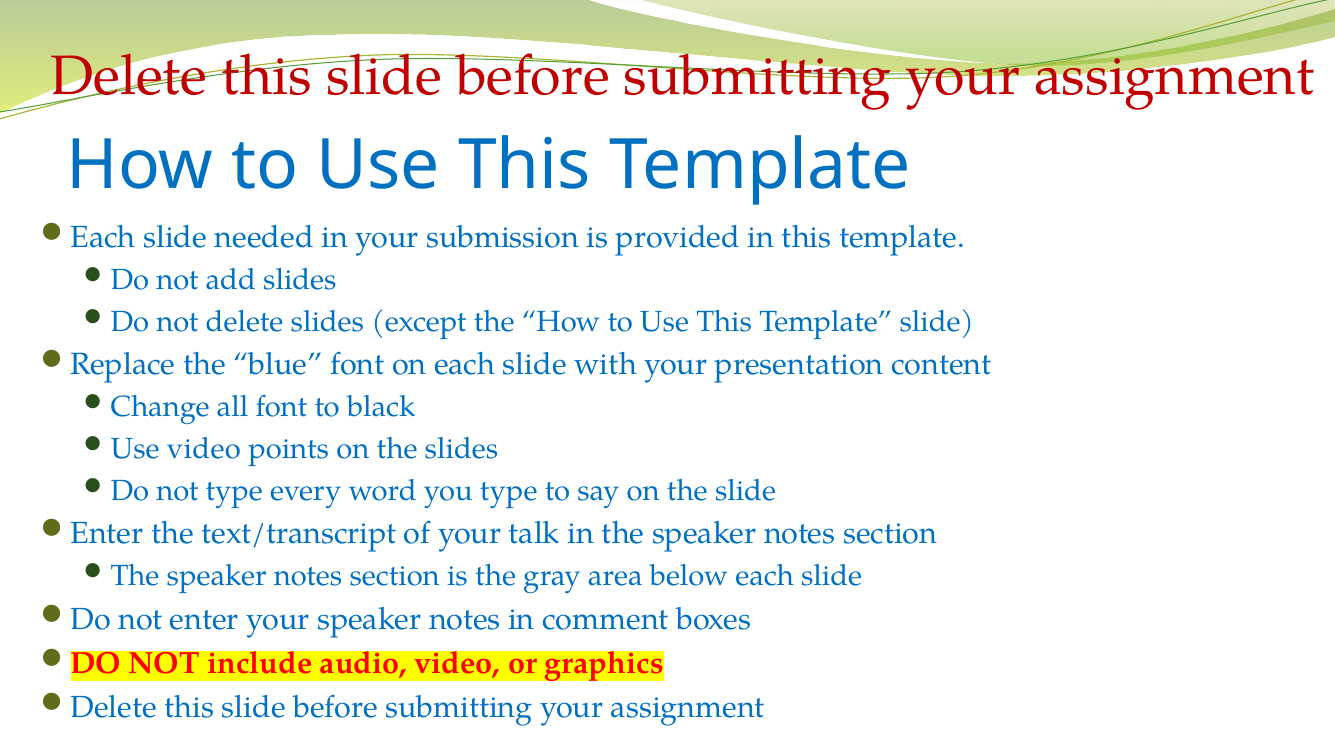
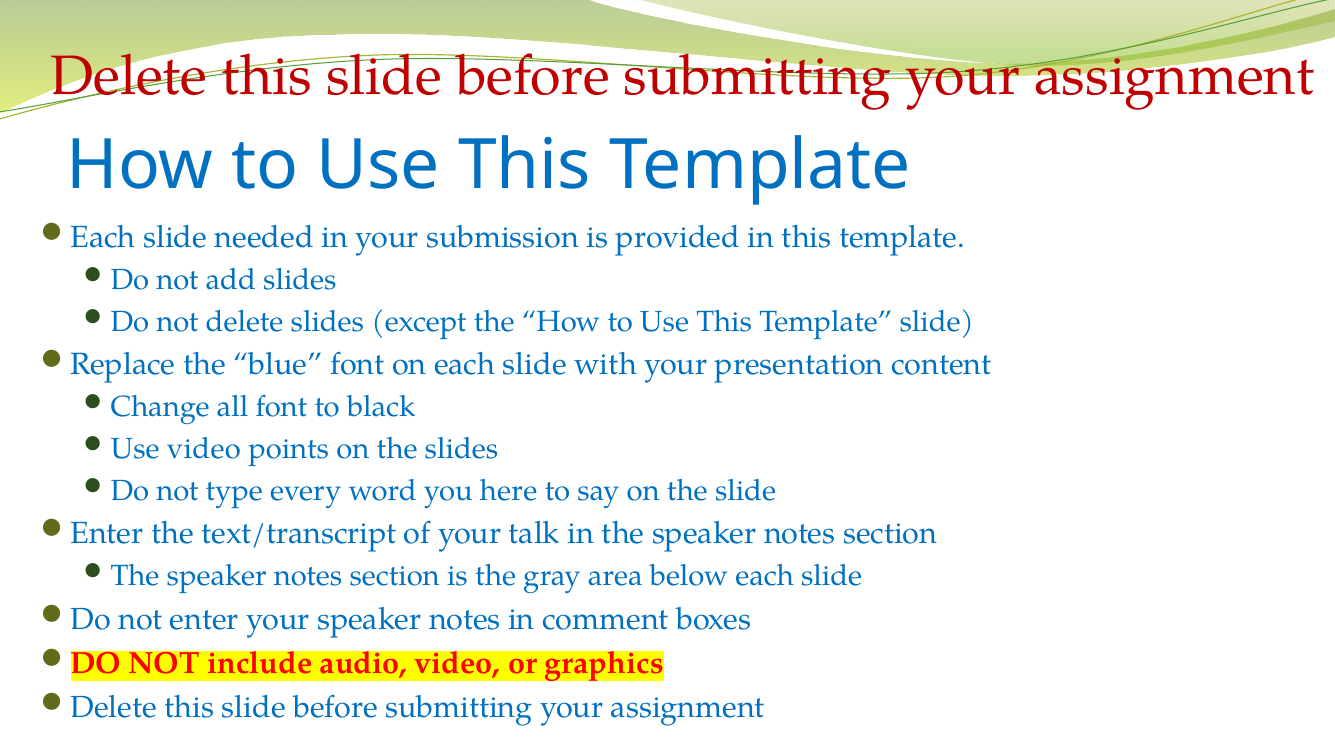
you type: type -> here
